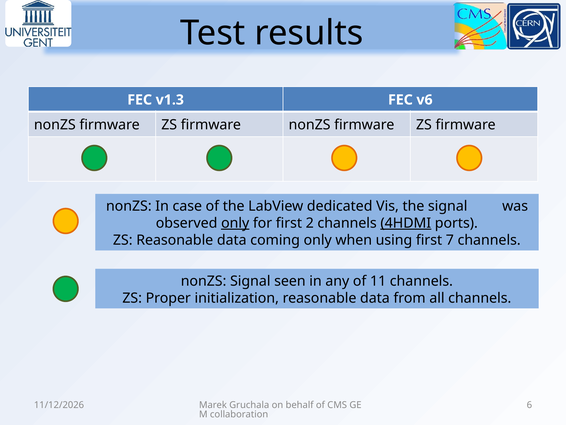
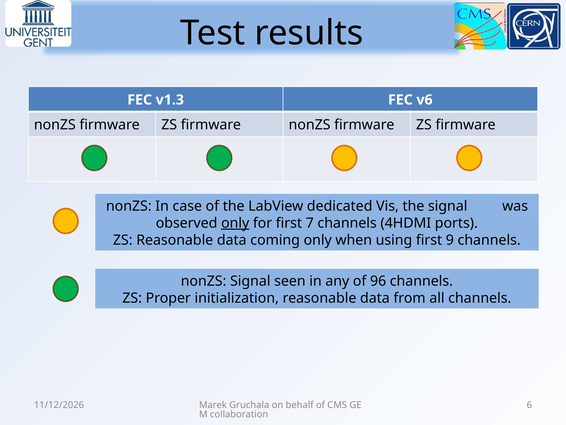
2: 2 -> 7
4HDMI underline: present -> none
7: 7 -> 9
11: 11 -> 96
